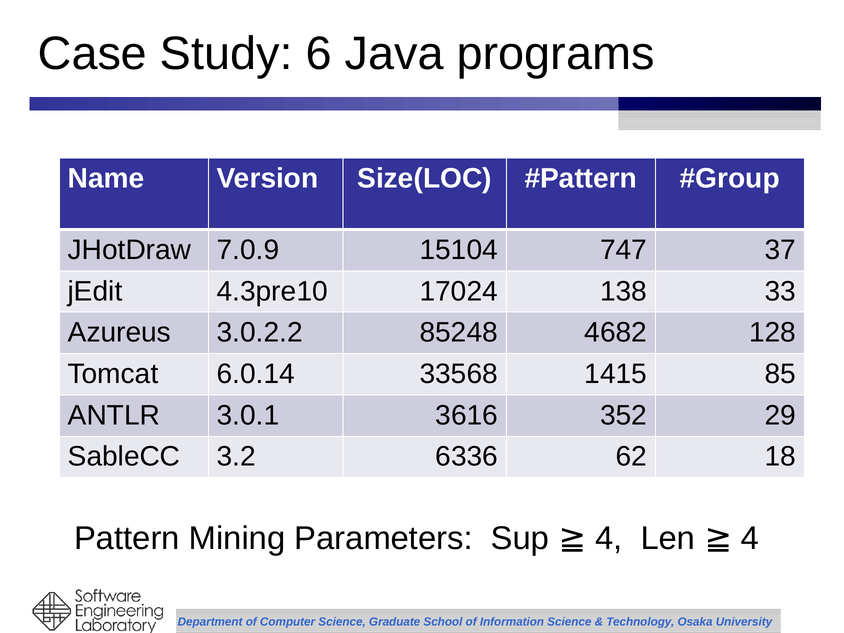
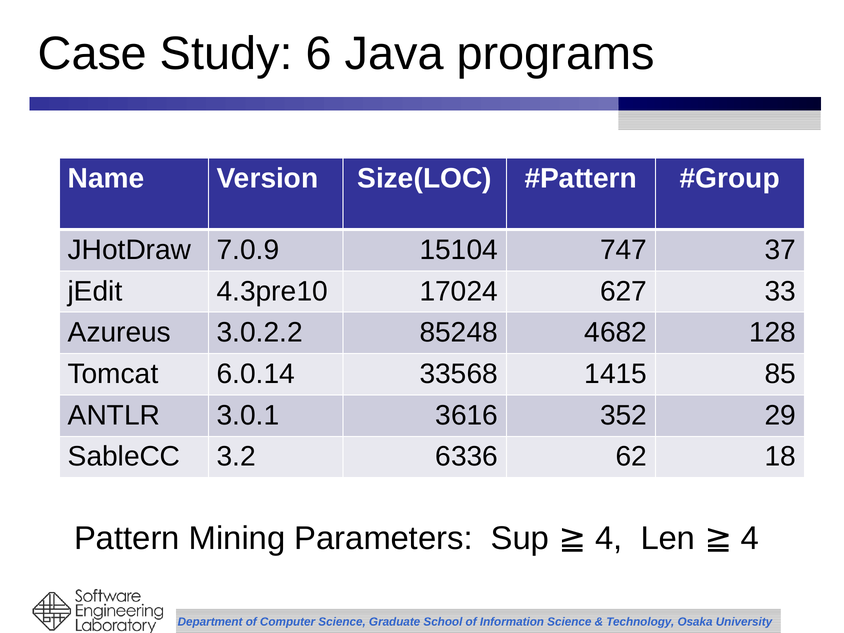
138: 138 -> 627
